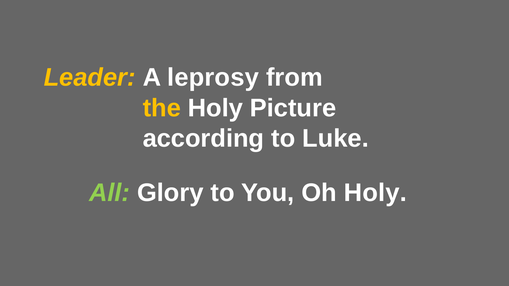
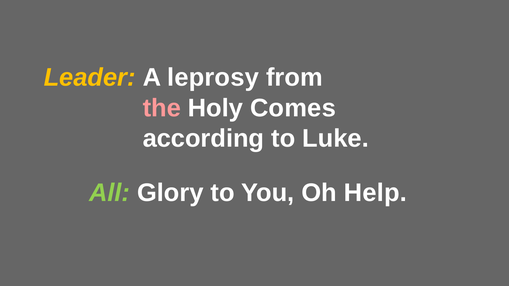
the colour: yellow -> pink
Picture: Picture -> Comes
Oh Holy: Holy -> Help
